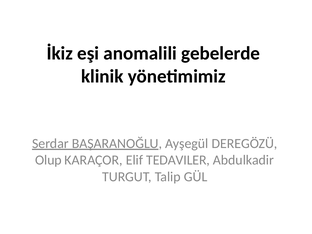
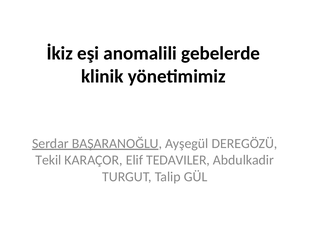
Olup: Olup -> Tekil
